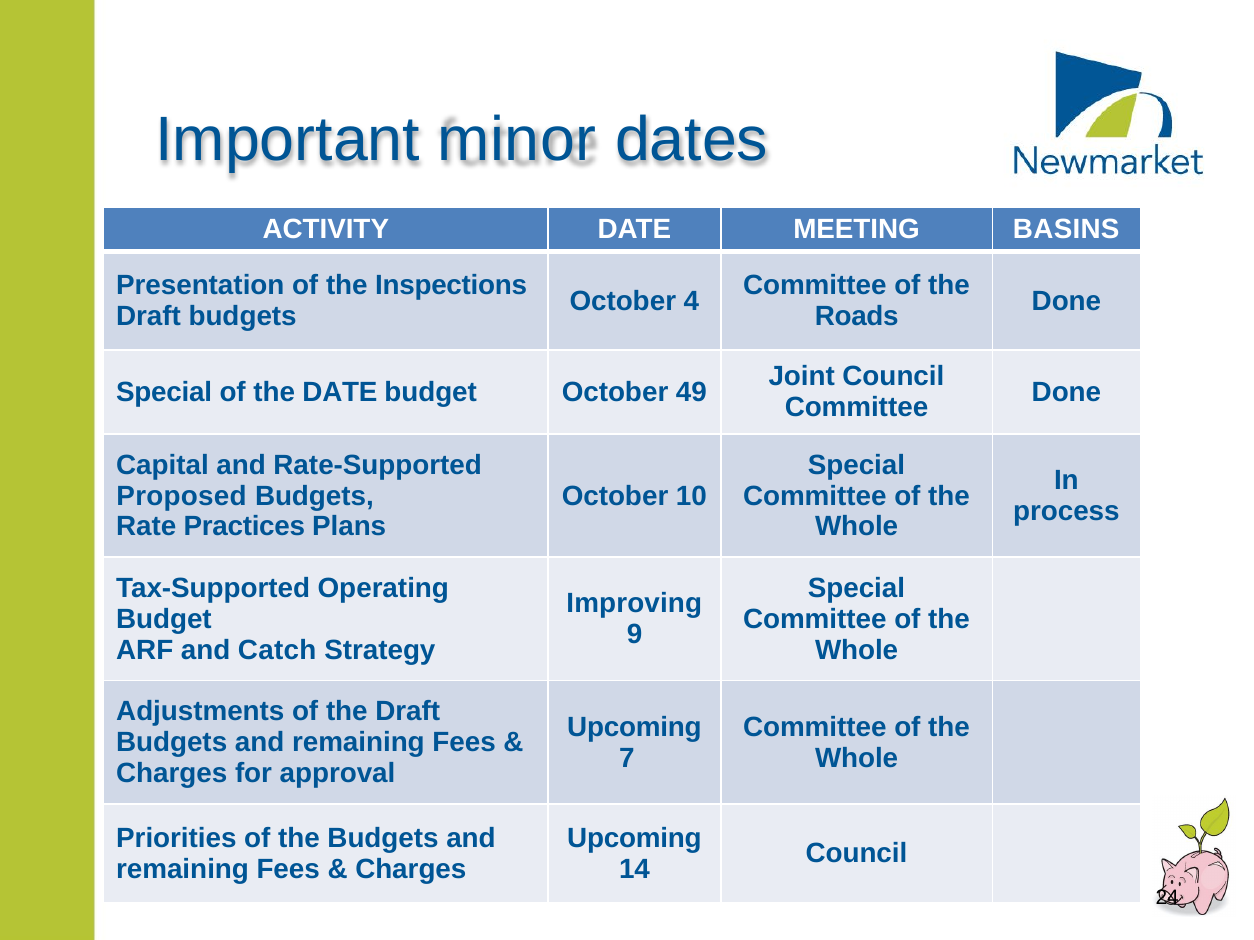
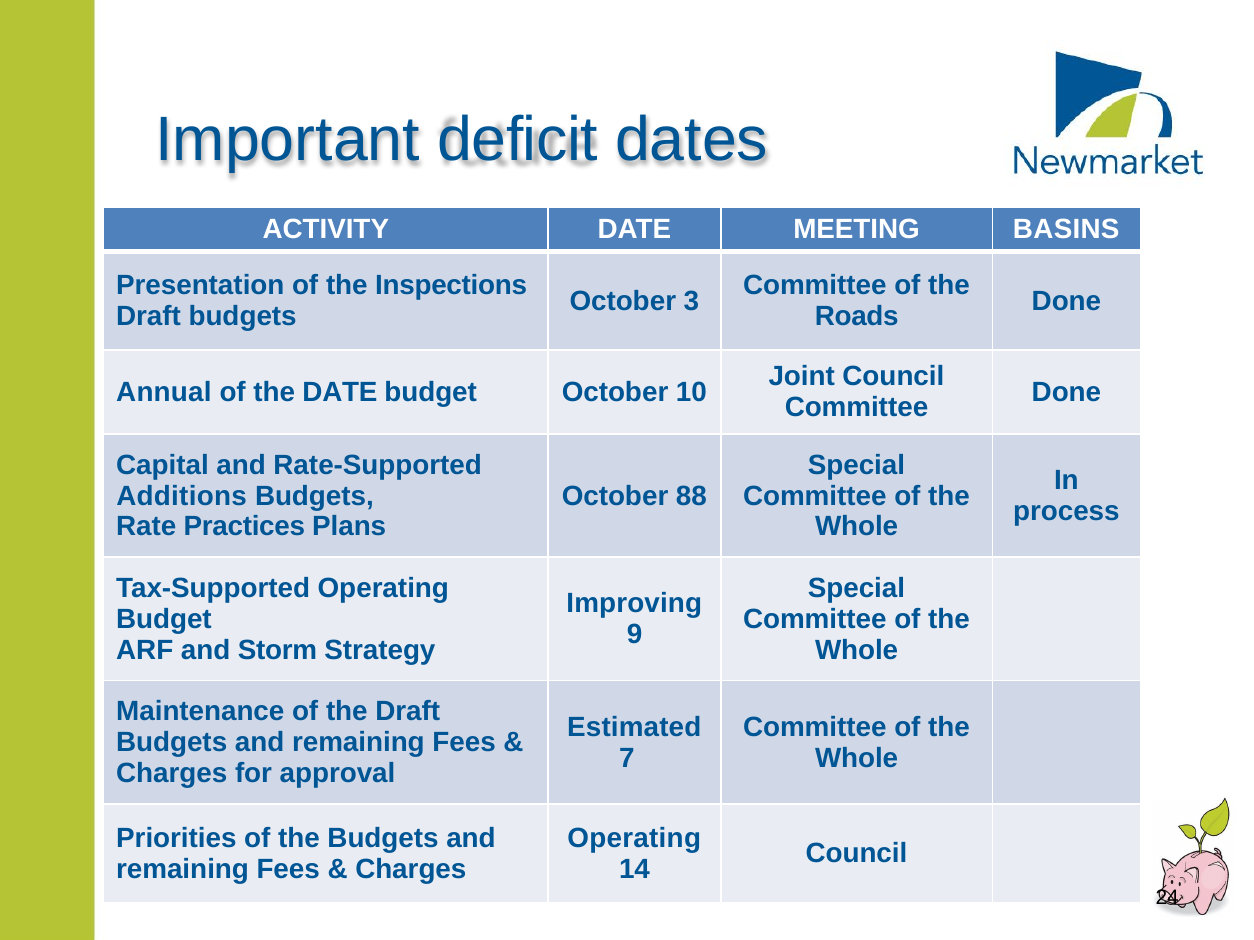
minor: minor -> deficit
4: 4 -> 3
Special at (164, 392): Special -> Annual
49: 49 -> 10
Proposed: Proposed -> Additions
10: 10 -> 88
Catch: Catch -> Storm
Adjustments: Adjustments -> Maintenance
Upcoming at (634, 728): Upcoming -> Estimated
Upcoming at (634, 839): Upcoming -> Operating
